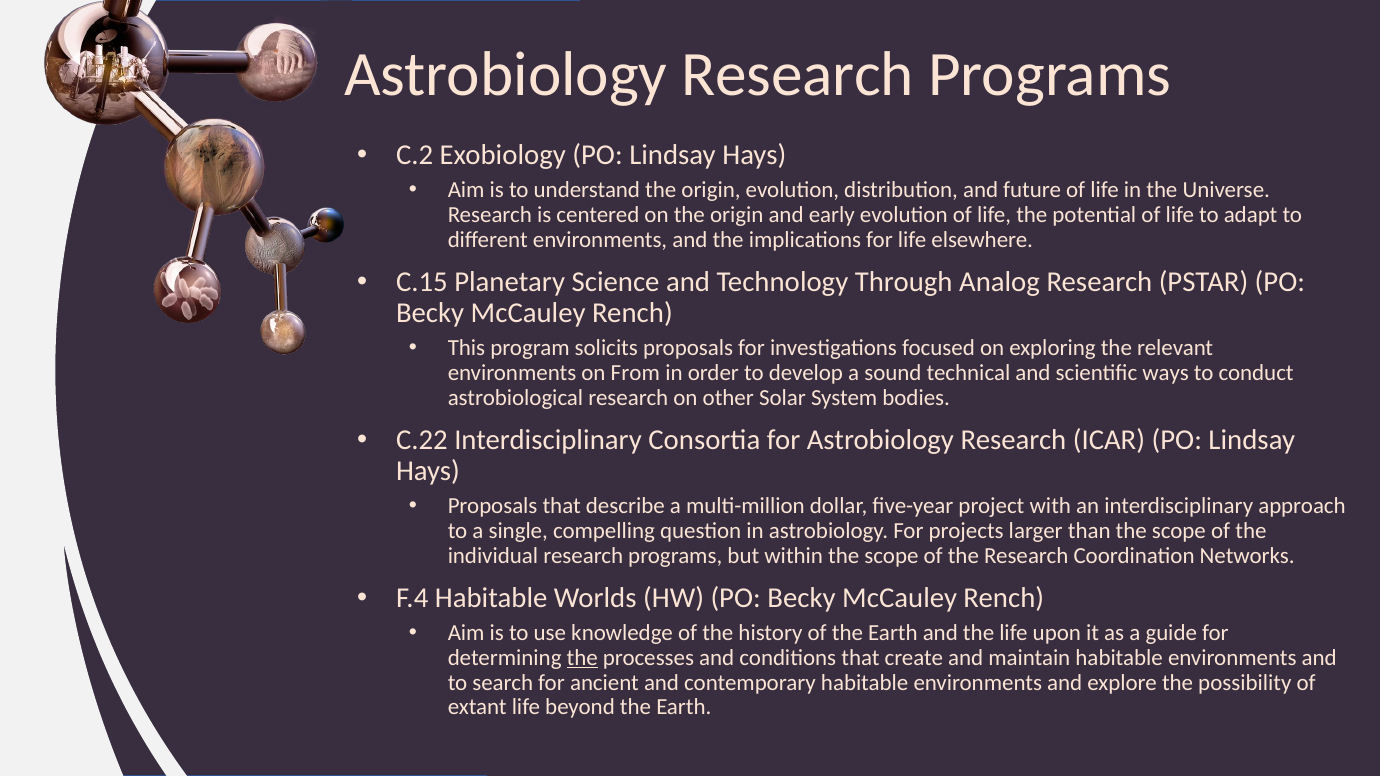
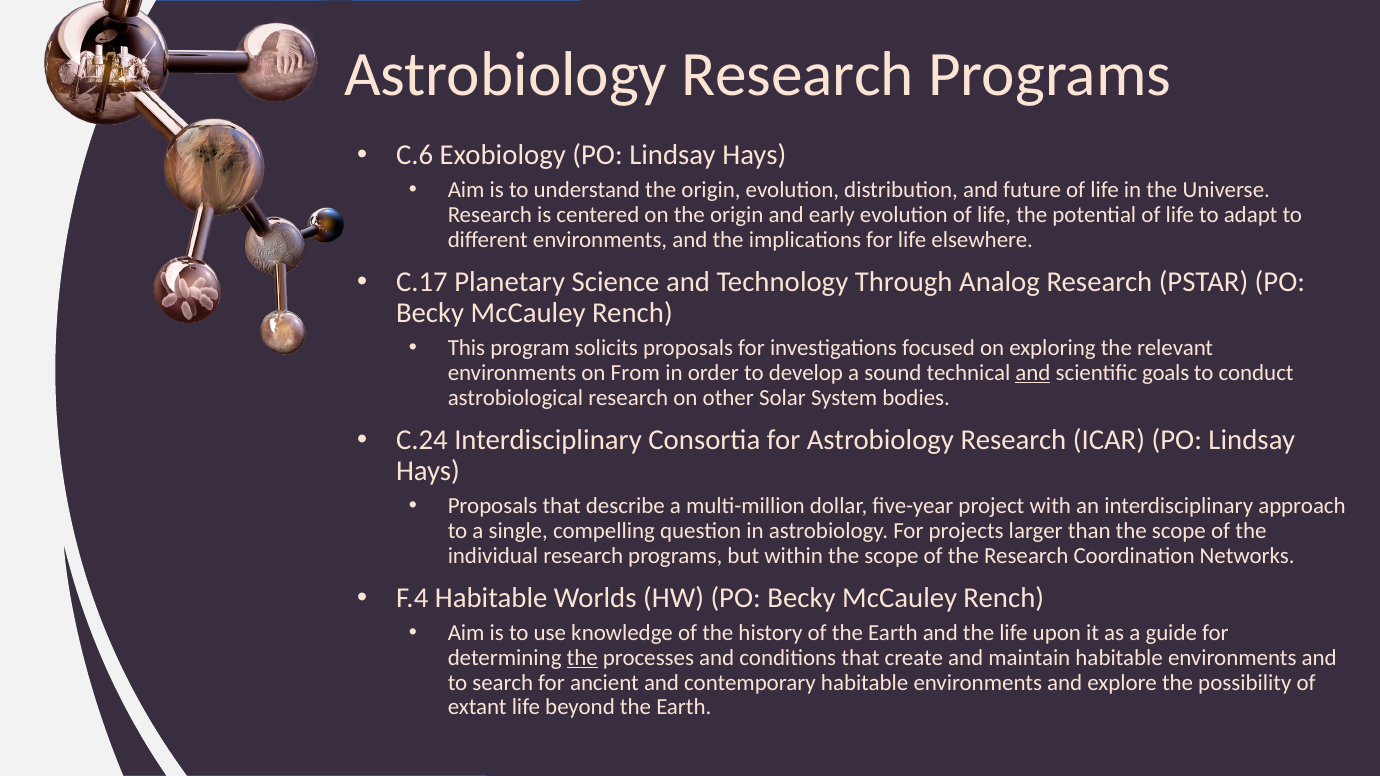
C.2: C.2 -> C.6
C.15: C.15 -> C.17
and at (1033, 373) underline: none -> present
ways: ways -> goals
C.22: C.22 -> C.24
